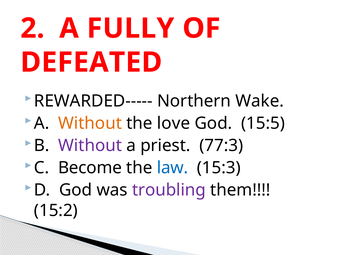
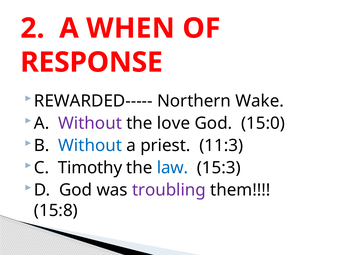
FULLY: FULLY -> WHEN
DEFEATED: DEFEATED -> RESPONSE
Without at (90, 123) colour: orange -> purple
15:5: 15:5 -> 15:0
Without at (90, 145) colour: purple -> blue
77:3: 77:3 -> 11:3
Become: Become -> Timothy
15:2: 15:2 -> 15:8
